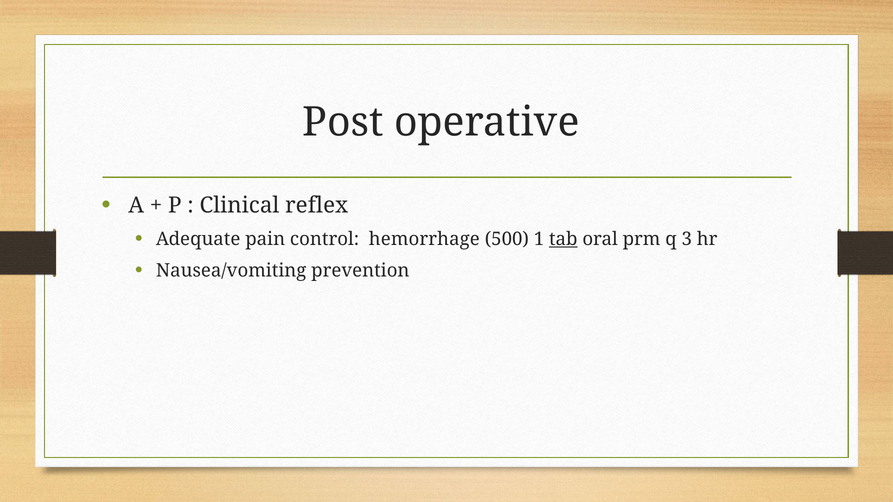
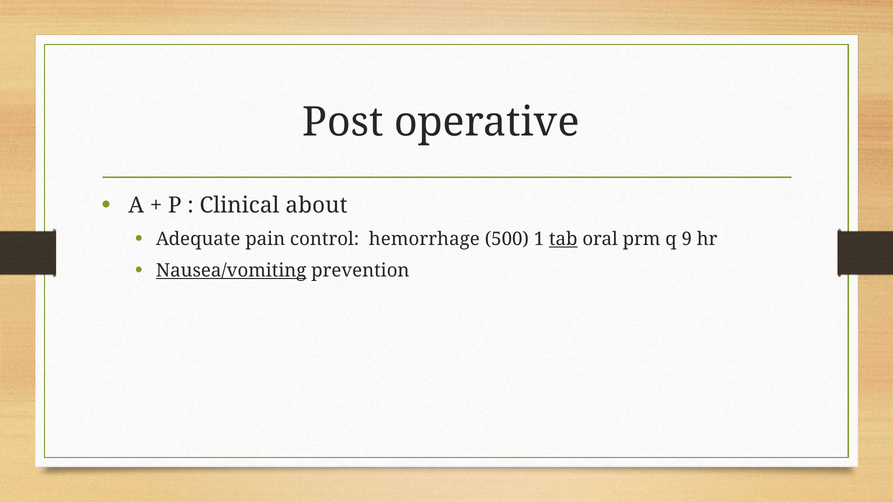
reflex: reflex -> about
3: 3 -> 9
Nausea/vomiting underline: none -> present
